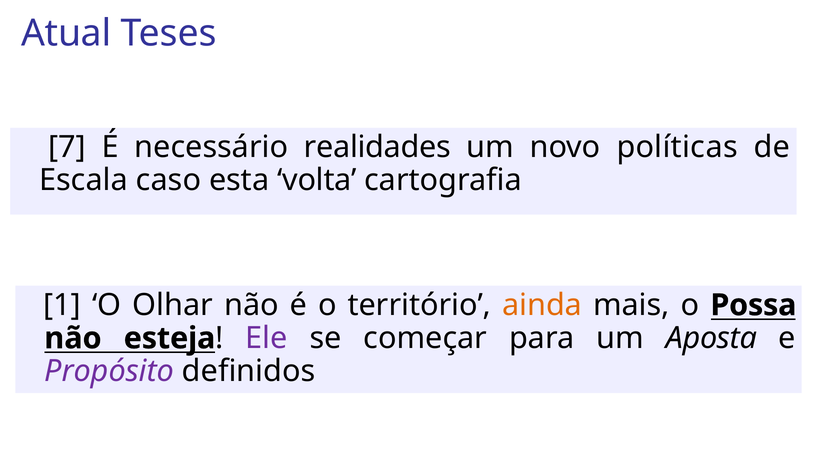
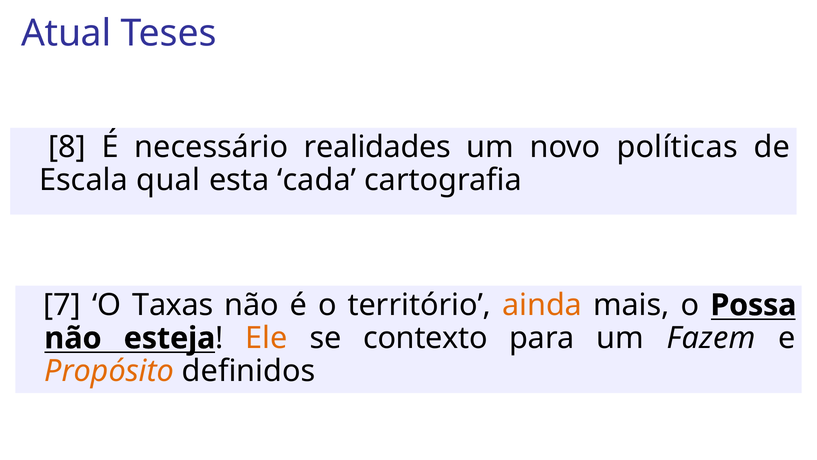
7: 7 -> 8
caso: caso -> qual
volta: volta -> cada
1: 1 -> 7
Olhar: Olhar -> Taxas
Ele colour: purple -> orange
começar: começar -> contexto
Aposta: Aposta -> Fazem
Propósito colour: purple -> orange
